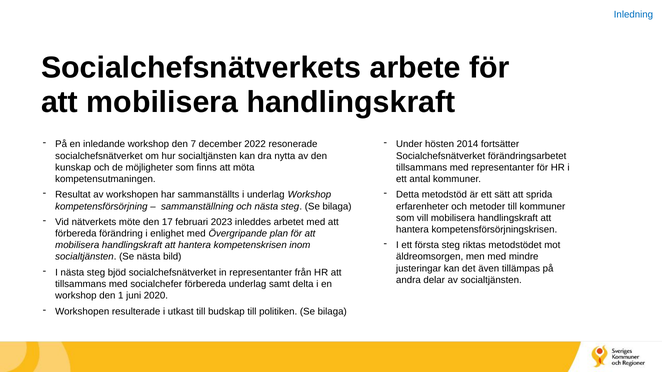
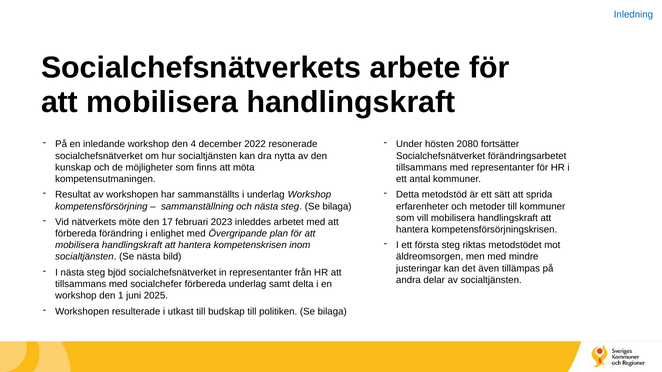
7: 7 -> 4
2014: 2014 -> 2080
2020: 2020 -> 2025
